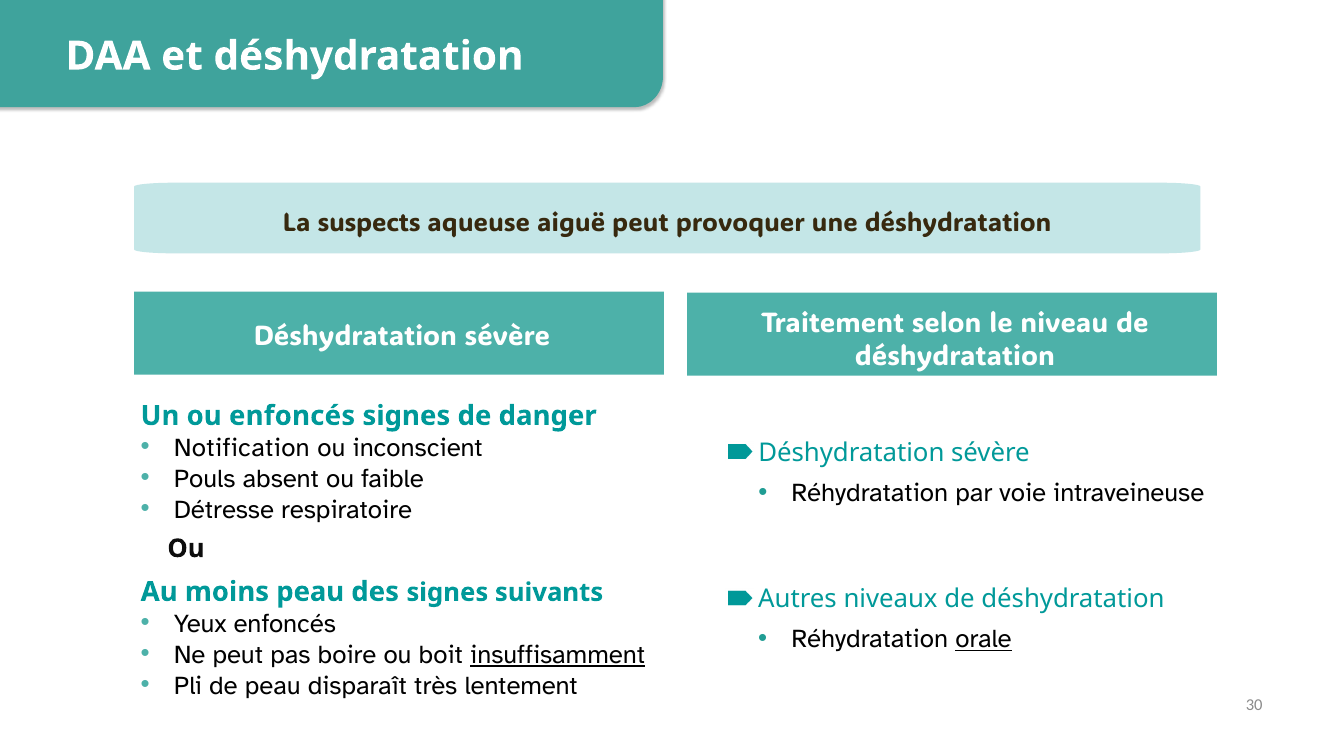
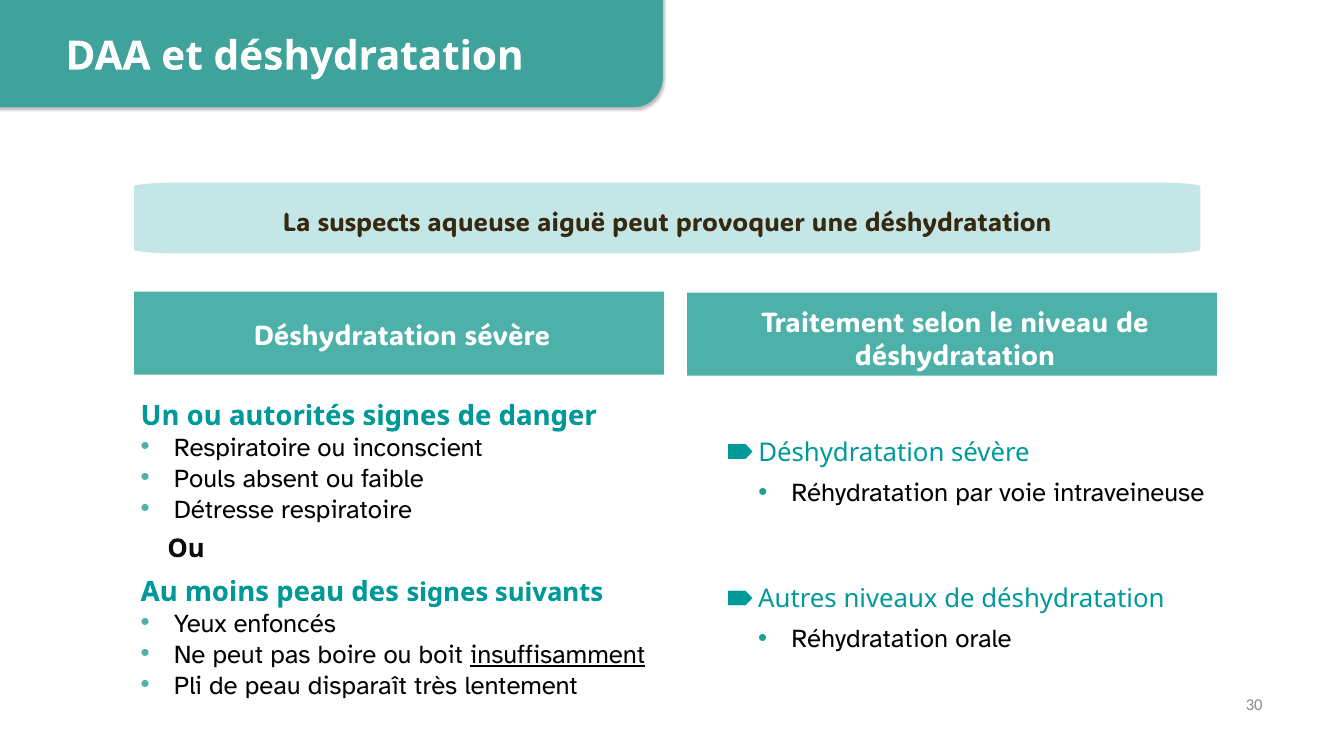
ou enfoncés: enfoncés -> autorités
Notification at (242, 448): Notification -> Respiratoire
orale underline: present -> none
